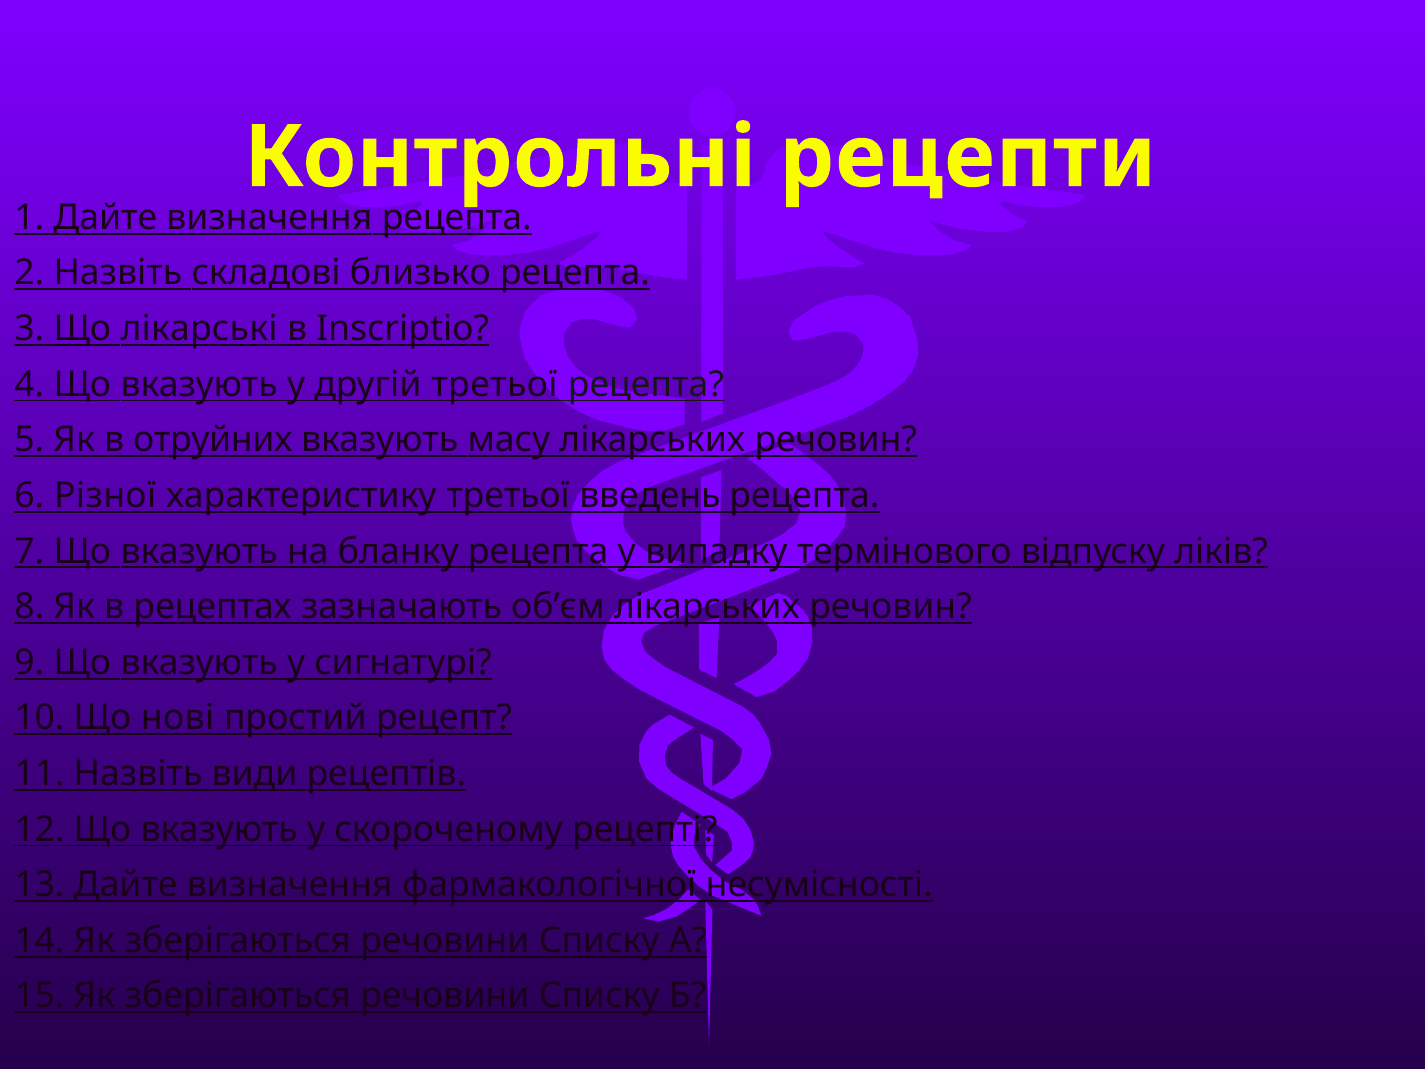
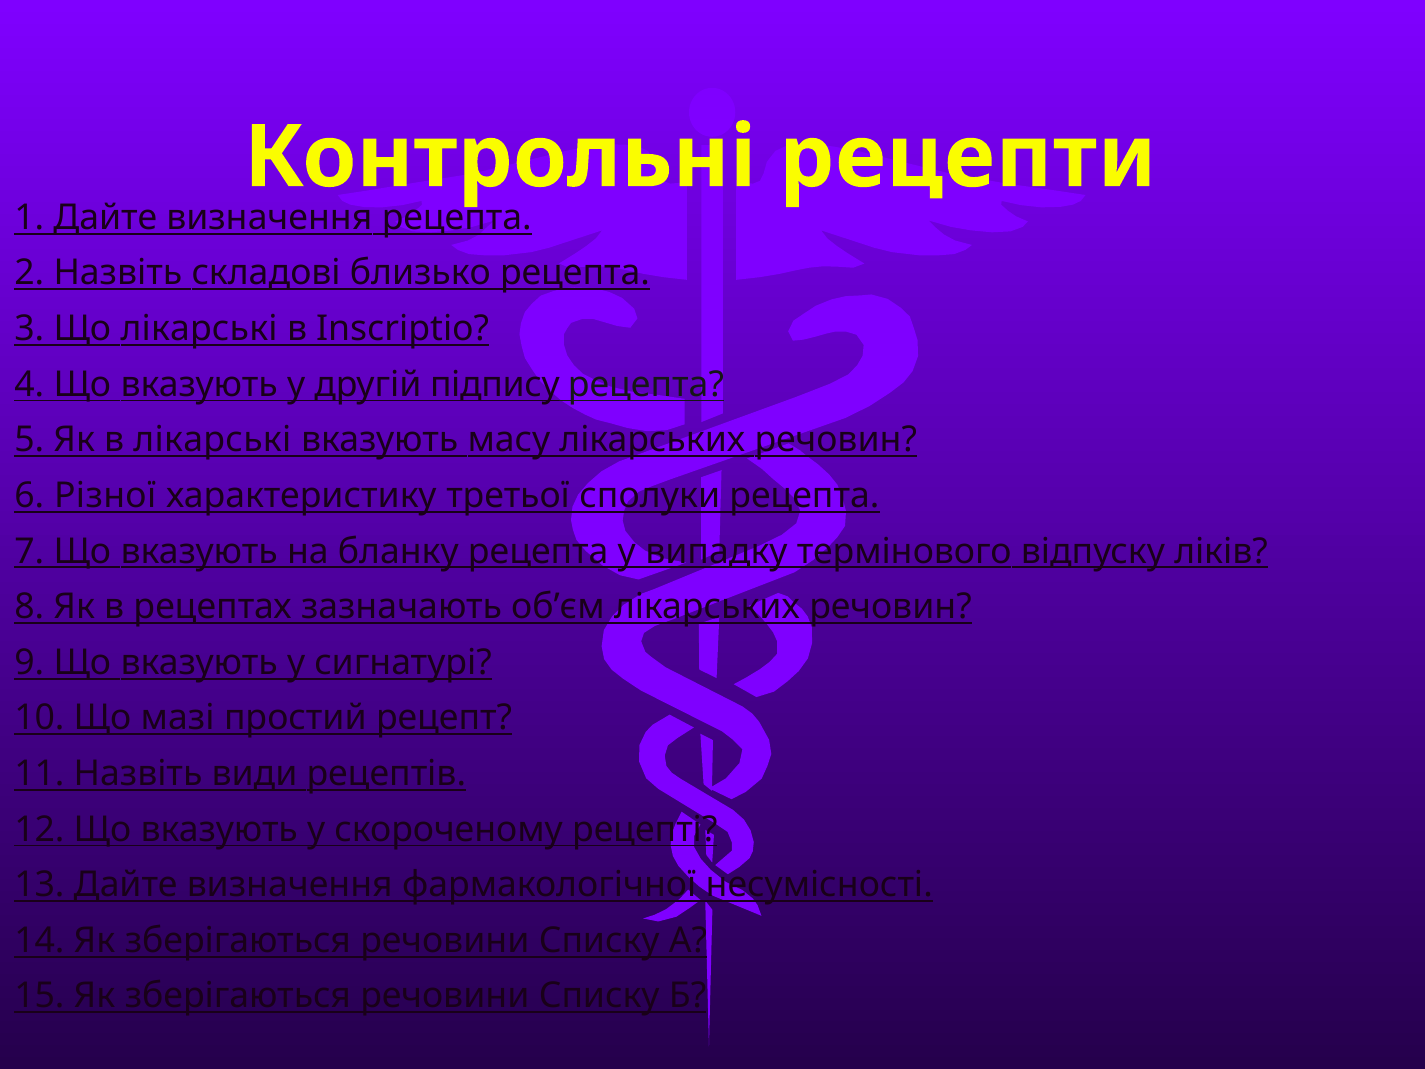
другій третьої: третьої -> підпису
в отруйних: отруйних -> лікарські
введень: введень -> сполуки
нові: нові -> мазі
